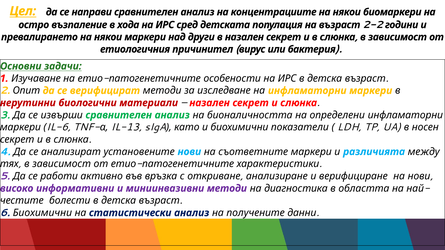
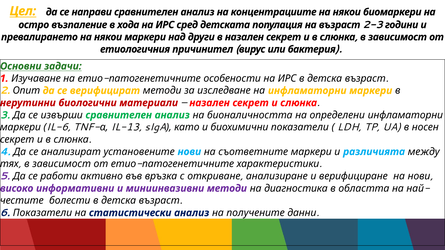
2-2: 2-2 -> 2-3
6 Биохимични: Биохимични -> Показатели
